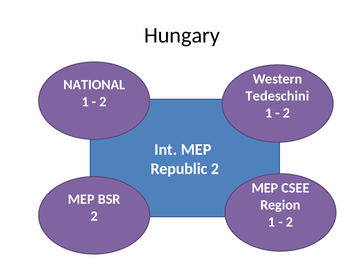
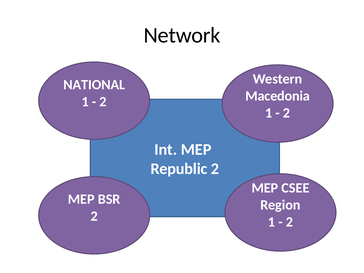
Hungary: Hungary -> Network
Tedeschini: Tedeschini -> Macedonia
